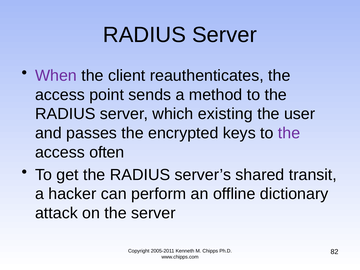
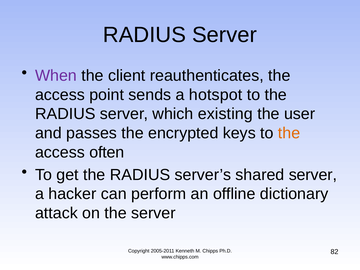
method: method -> hotspot
the at (289, 133) colour: purple -> orange
shared transit: transit -> server
